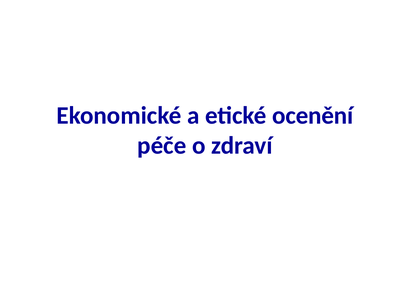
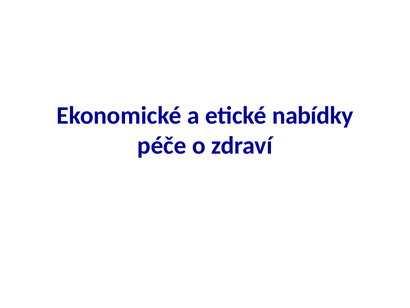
ocenění: ocenění -> nabídky
